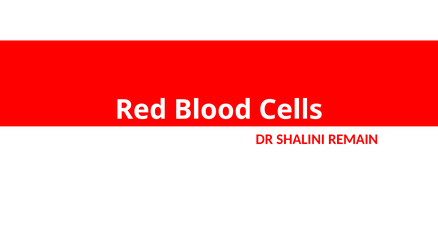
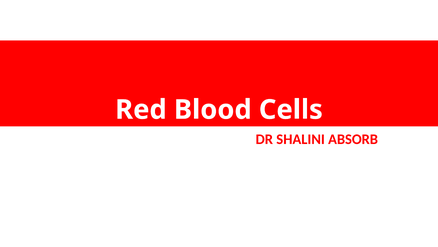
REMAIN: REMAIN -> ABSORB
